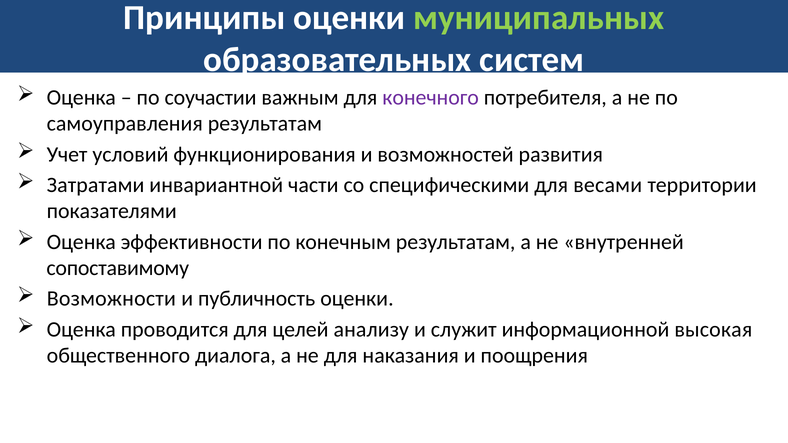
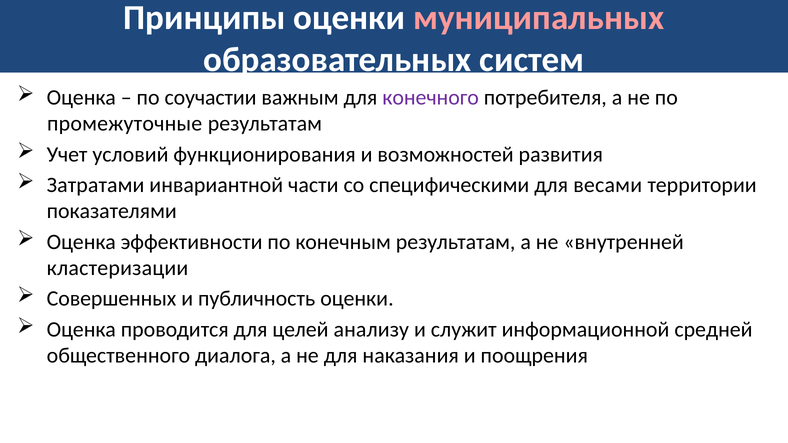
муниципальных colour: light green -> pink
самоуправления: самоуправления -> промежуточные
сопоставимому: сопоставимому -> кластеризации
Возможности: Возможности -> Совершенных
высокая: высокая -> средней
